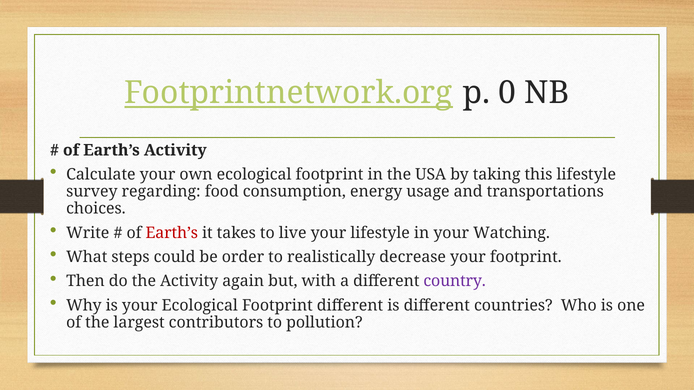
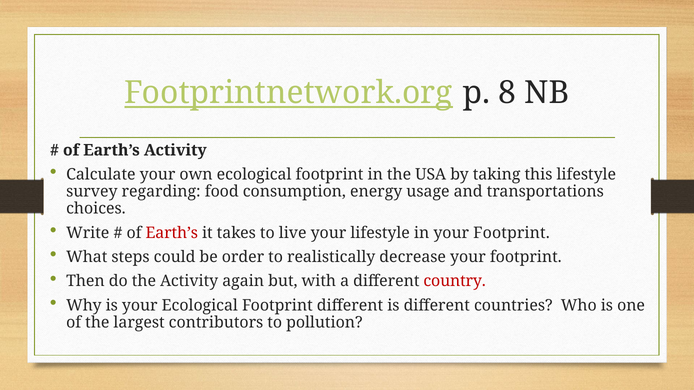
0: 0 -> 8
in your Watching: Watching -> Footprint
country colour: purple -> red
